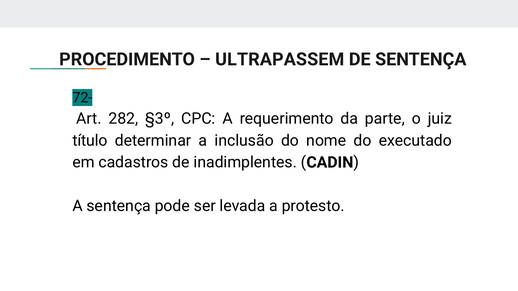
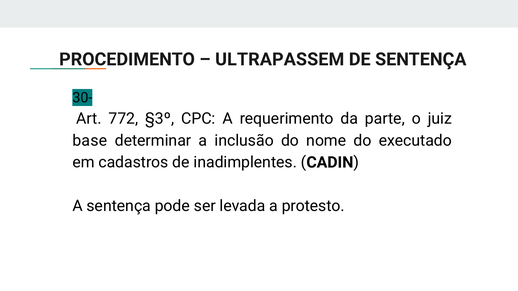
72-: 72- -> 30-
282: 282 -> 772
título: título -> base
